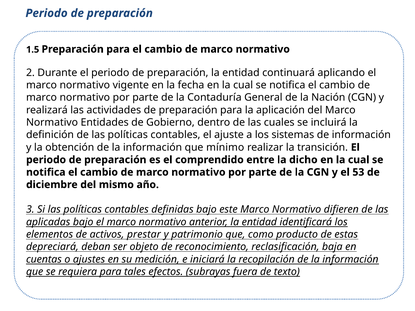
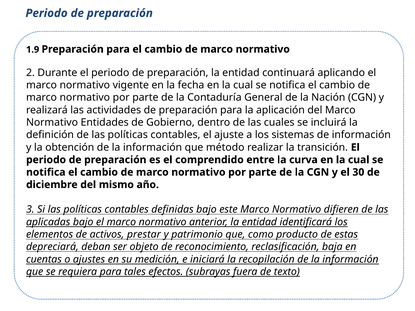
1.5: 1.5 -> 1.9
mínimo: mínimo -> método
dicho: dicho -> curva
53: 53 -> 30
